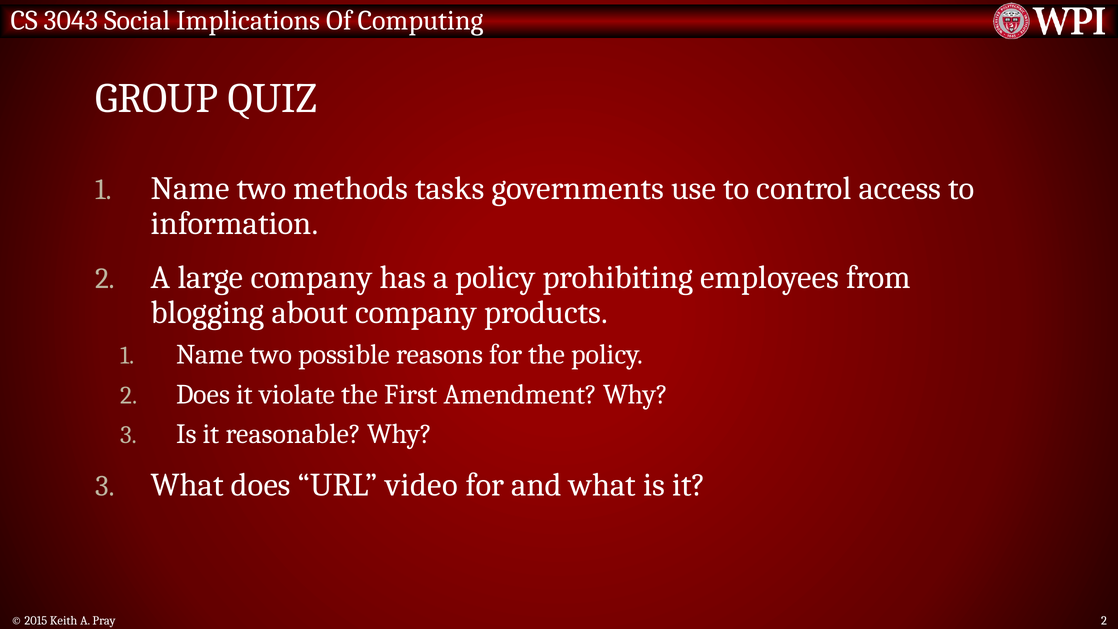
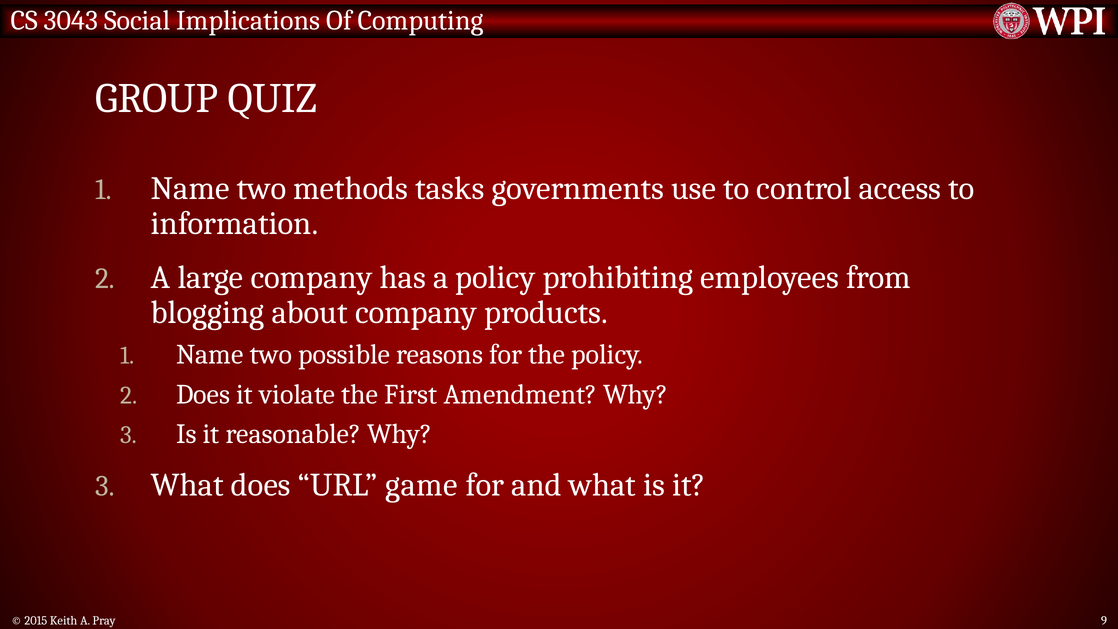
video: video -> game
Pray 2: 2 -> 9
